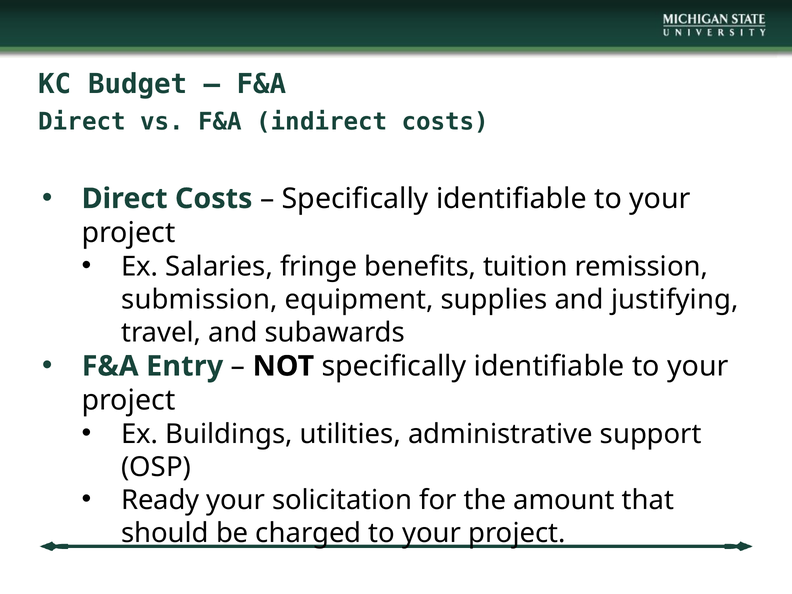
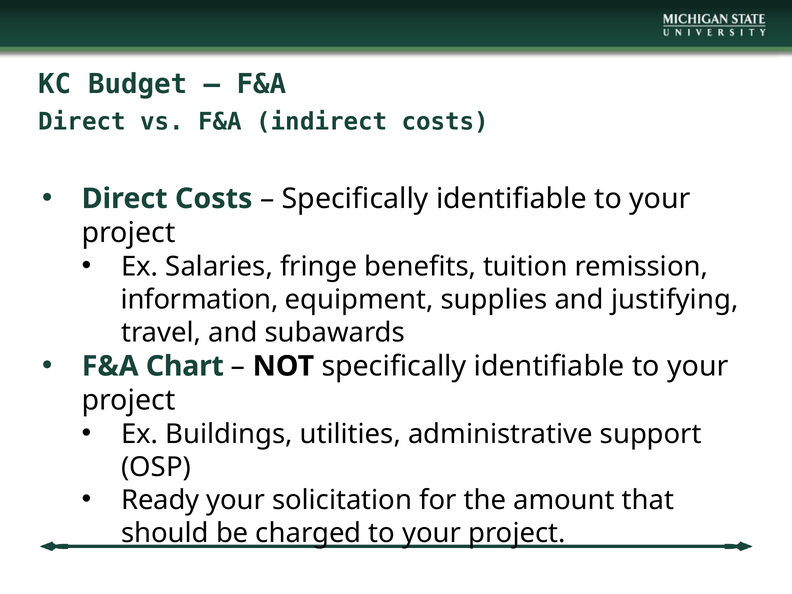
submission: submission -> information
Entry: Entry -> Chart
